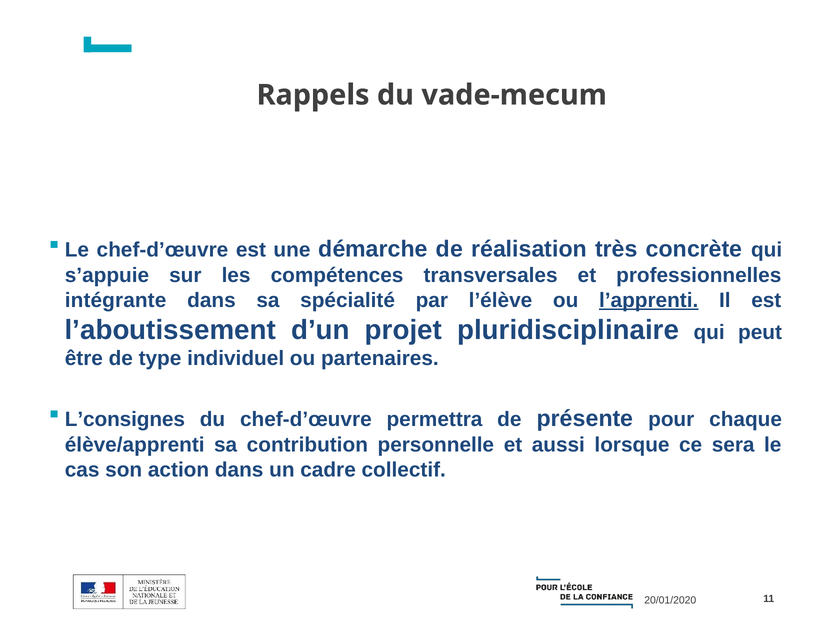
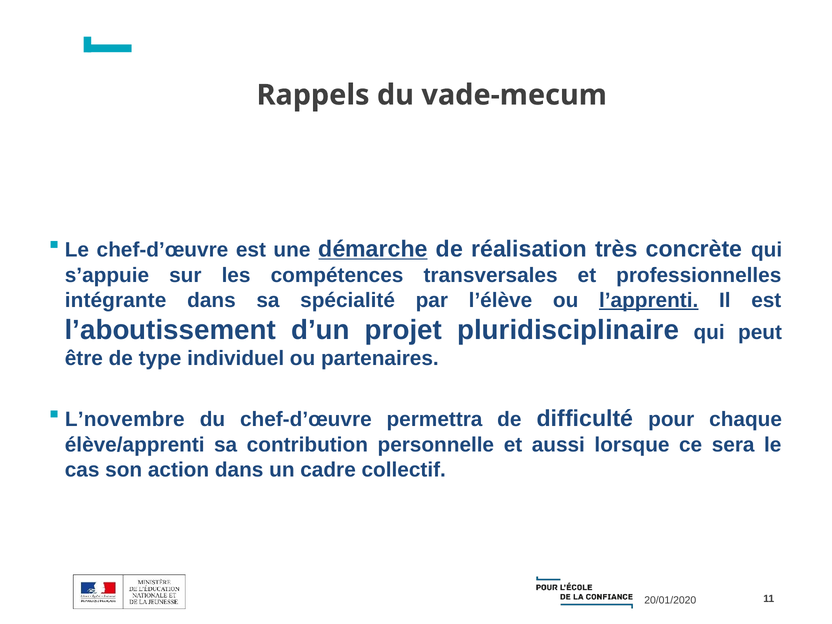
démarche underline: none -> present
L’consignes: L’consignes -> L’novembre
présente: présente -> difficulté
